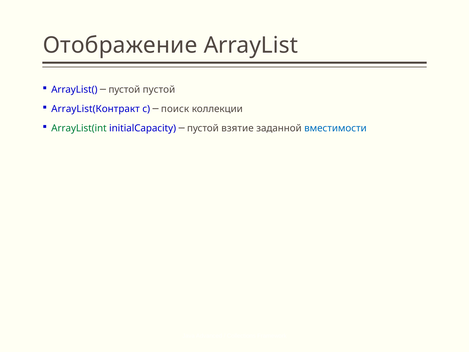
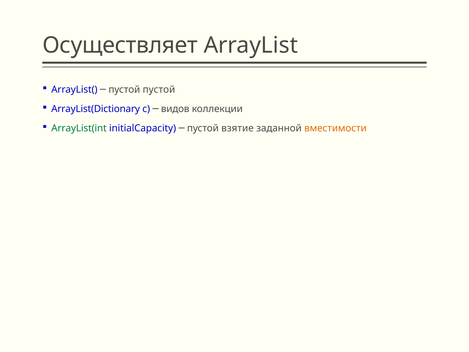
Отображение: Отображение -> Осуществляет
ArrayList(Контракт: ArrayList(Контракт -> ArrayList(Dictionary
поиск: поиск -> видов
вместимости colour: blue -> orange
